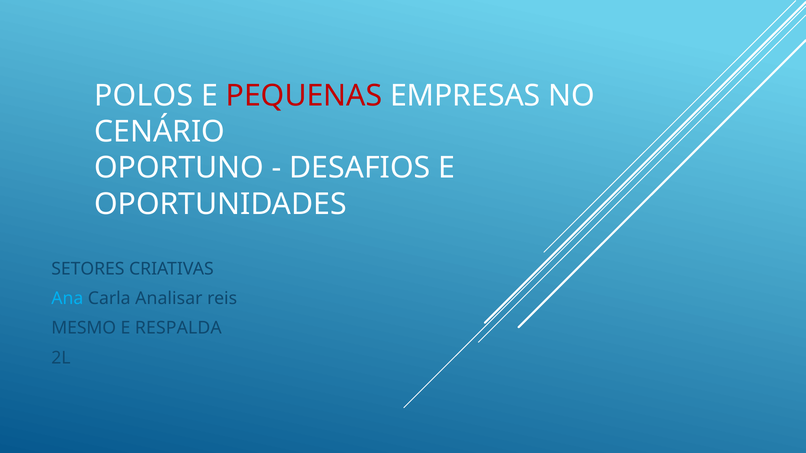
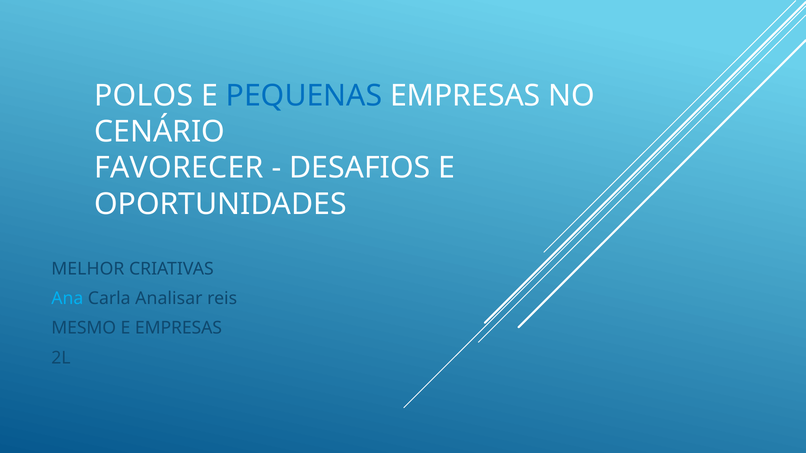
PEQUENAS colour: red -> blue
OPORTUNO: OPORTUNO -> FAVORECER
SETORES: SETORES -> MELHOR
E RESPALDA: RESPALDA -> EMPRESAS
